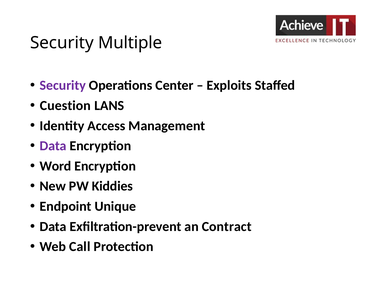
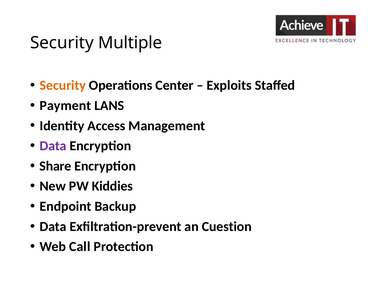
Security at (63, 86) colour: purple -> orange
Cuestion: Cuestion -> Payment
Word: Word -> Share
Unique: Unique -> Backup
Contract: Contract -> Cuestion
